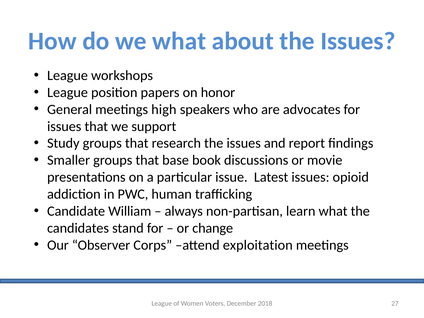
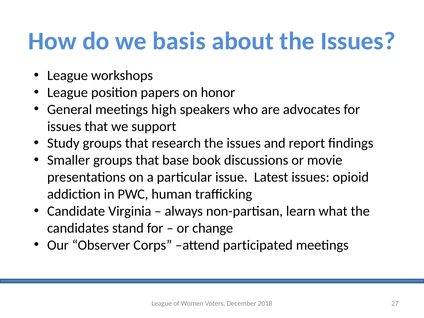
we what: what -> basis
William: William -> Virginia
exploitation: exploitation -> participated
